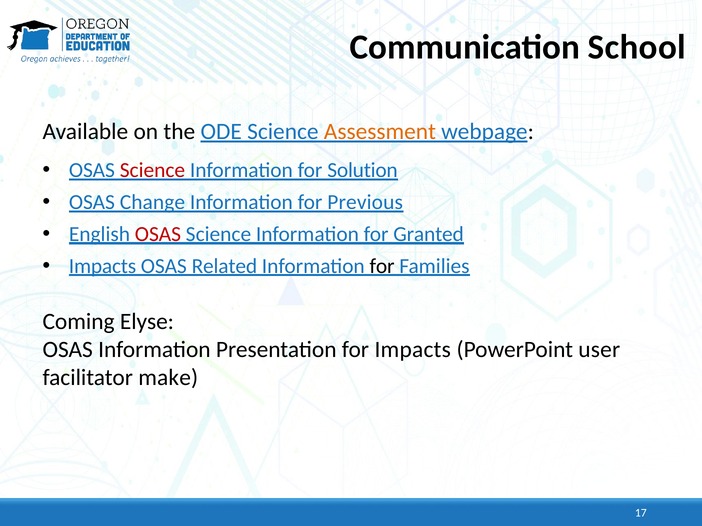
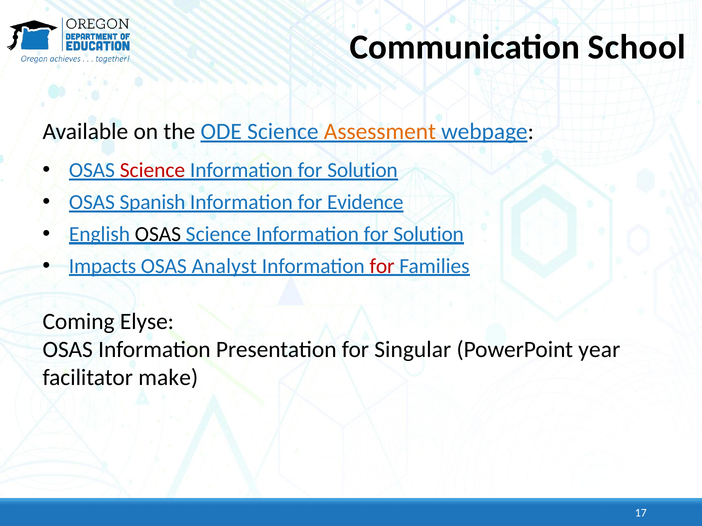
Change: Change -> Spanish
Previous: Previous -> Evidence
OSAS at (158, 234) colour: red -> black
Granted at (429, 234): Granted -> Solution
Related: Related -> Analyst
for at (382, 266) colour: black -> red
for Impacts: Impacts -> Singular
user: user -> year
